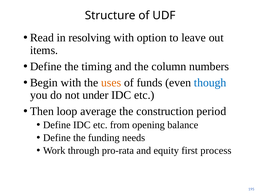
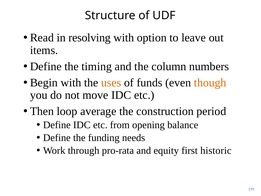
though colour: blue -> orange
under: under -> move
process: process -> historic
